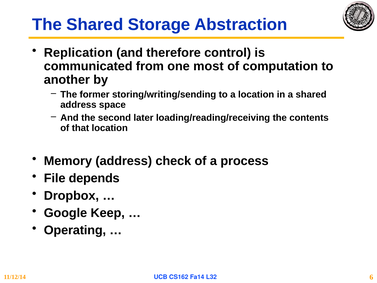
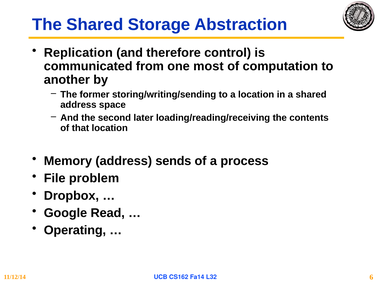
check: check -> sends
depends: depends -> problem
Keep: Keep -> Read
